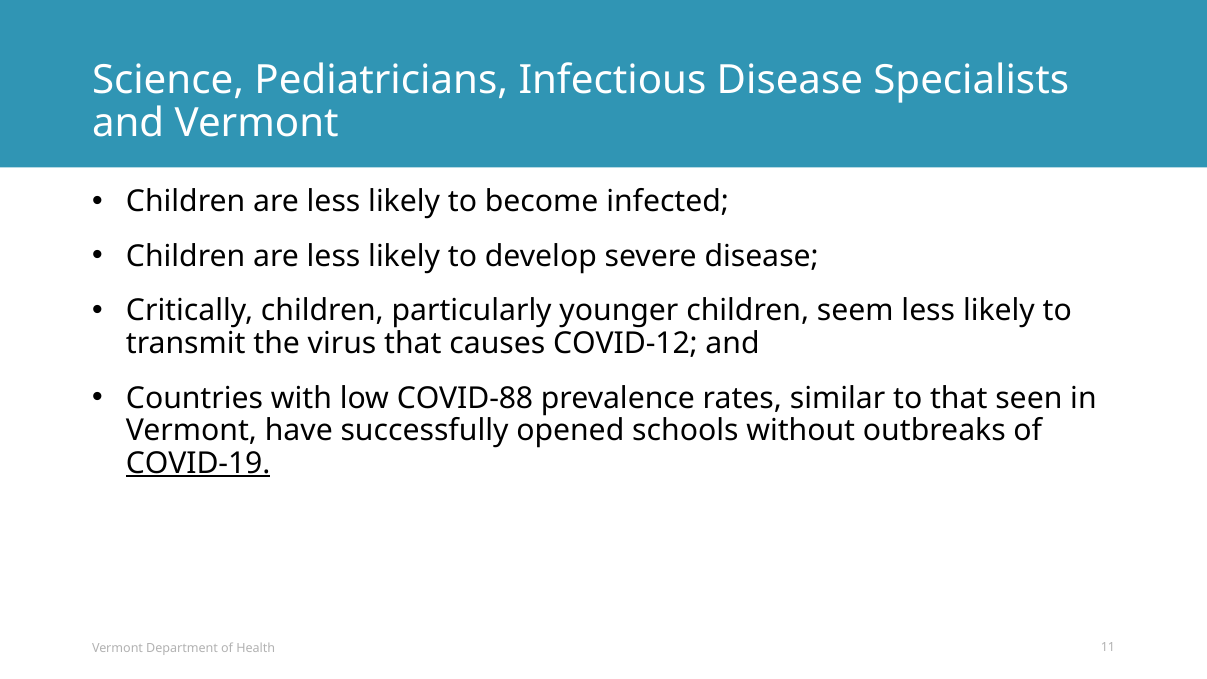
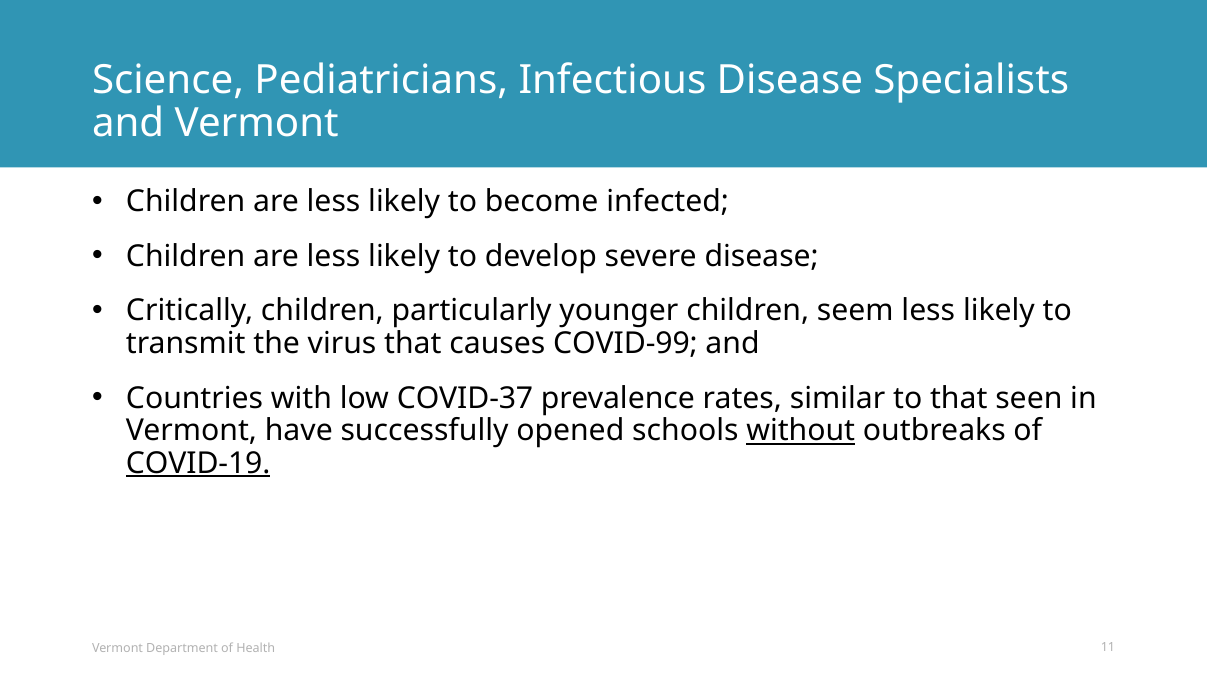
COVID-12: COVID-12 -> COVID-99
COVID-88: COVID-88 -> COVID-37
without underline: none -> present
